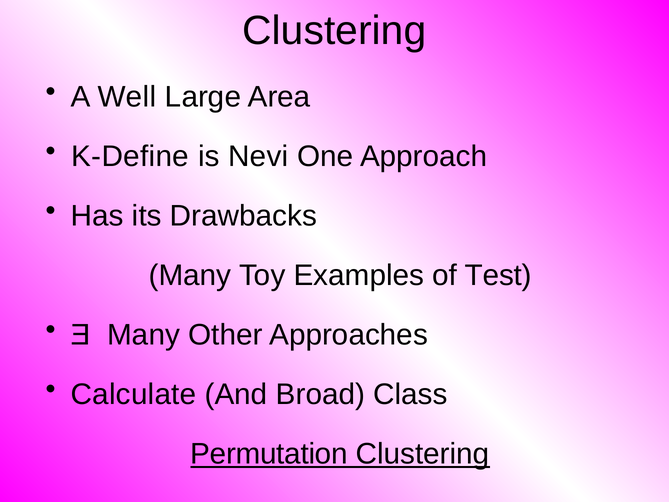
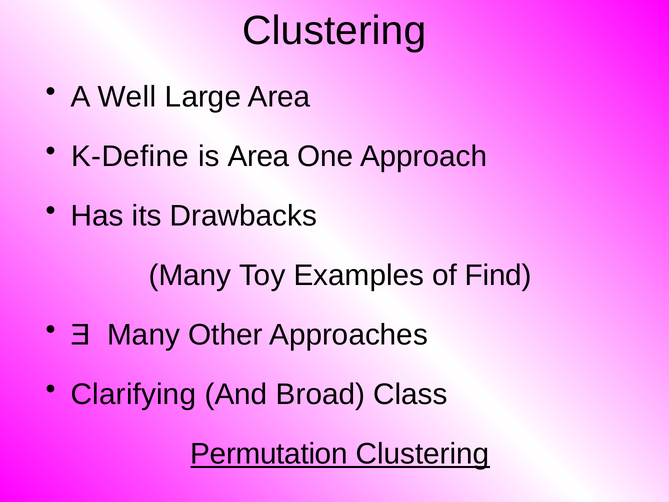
is Nevi: Nevi -> Area
Test: Test -> Find
Calculate: Calculate -> Clarifying
